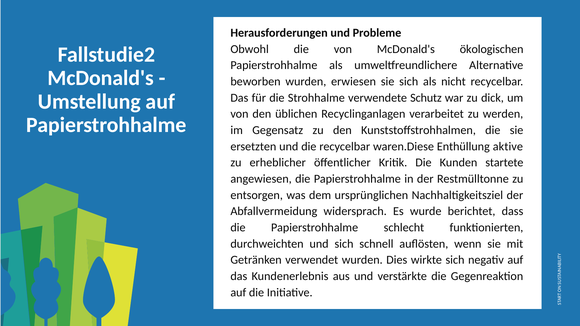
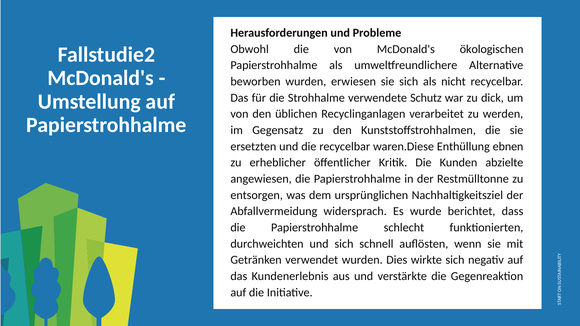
aktive: aktive -> ebnen
startete: startete -> abzielte
